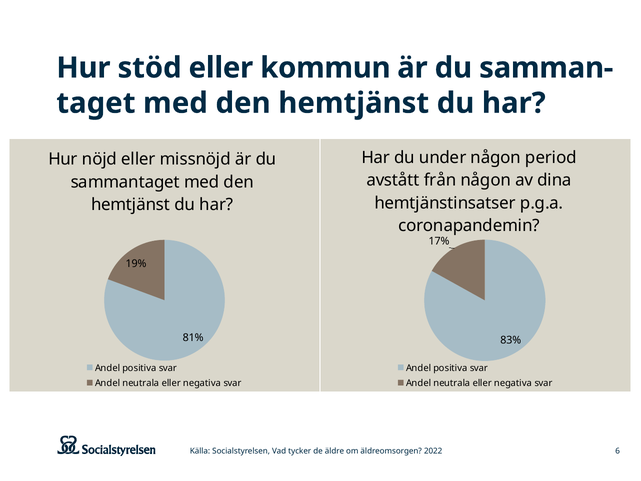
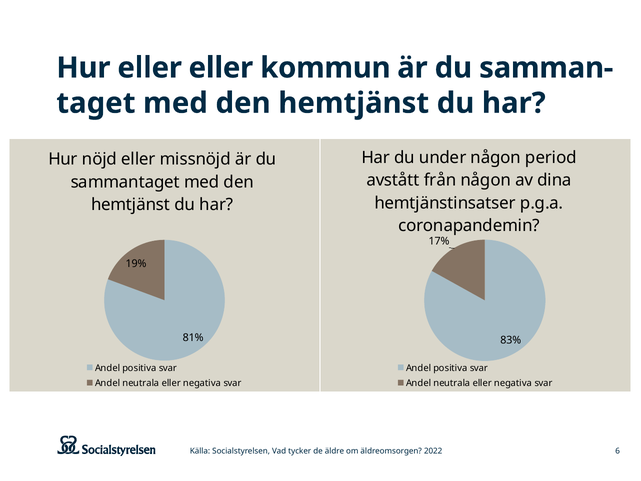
Hur stöd: stöd -> eller
